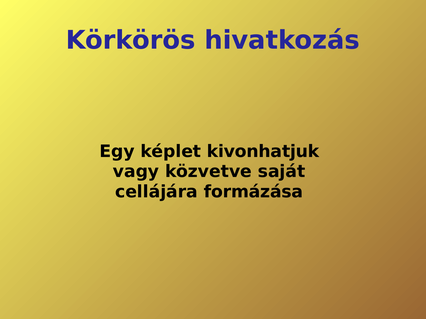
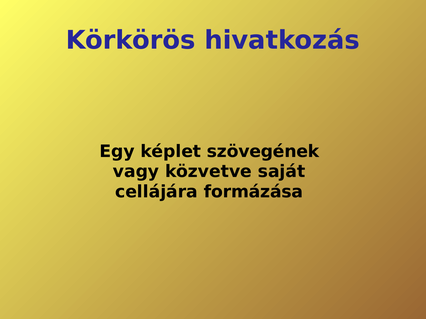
kivonhatjuk: kivonhatjuk -> szövegének
